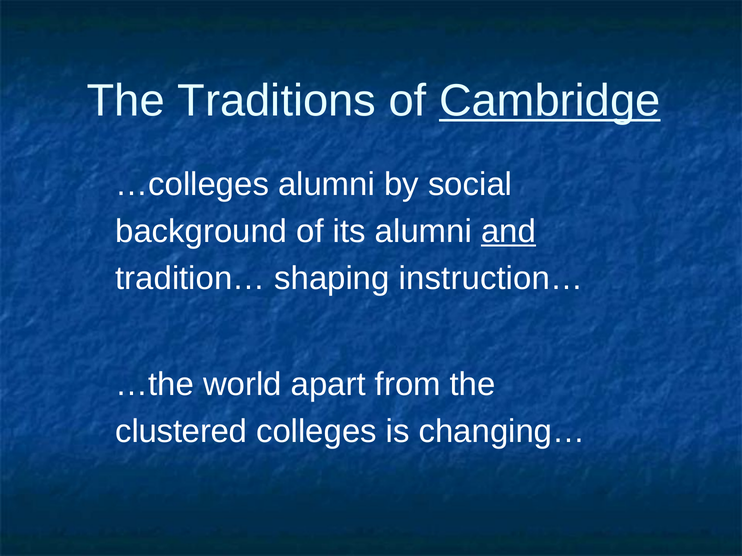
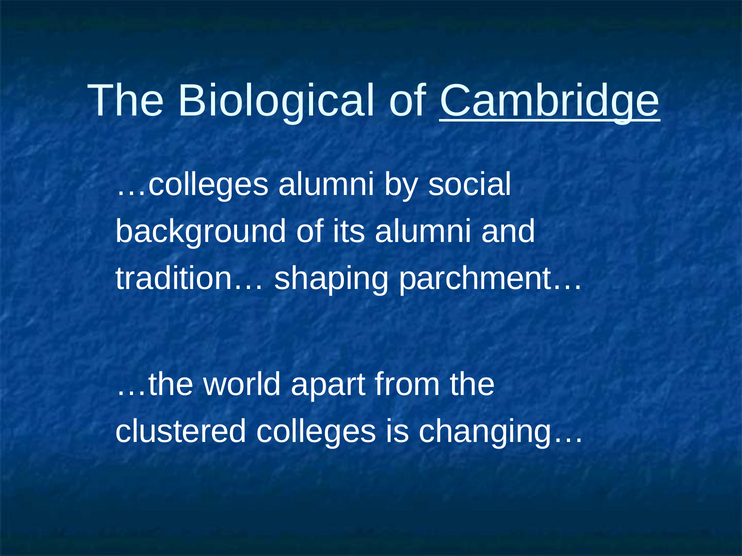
Traditions: Traditions -> Biological
and underline: present -> none
instruction…: instruction… -> parchment…
